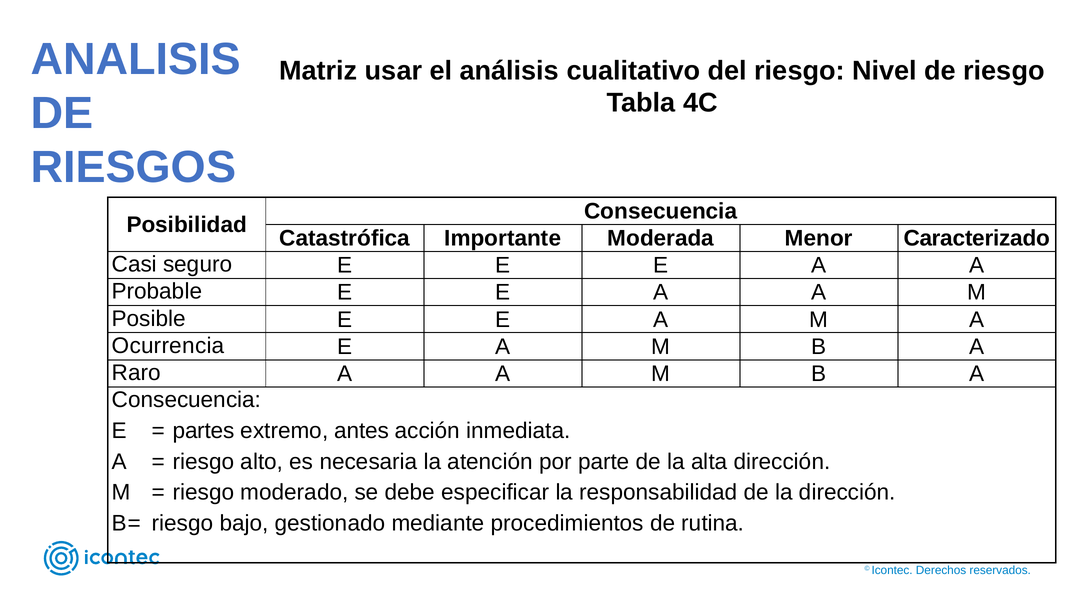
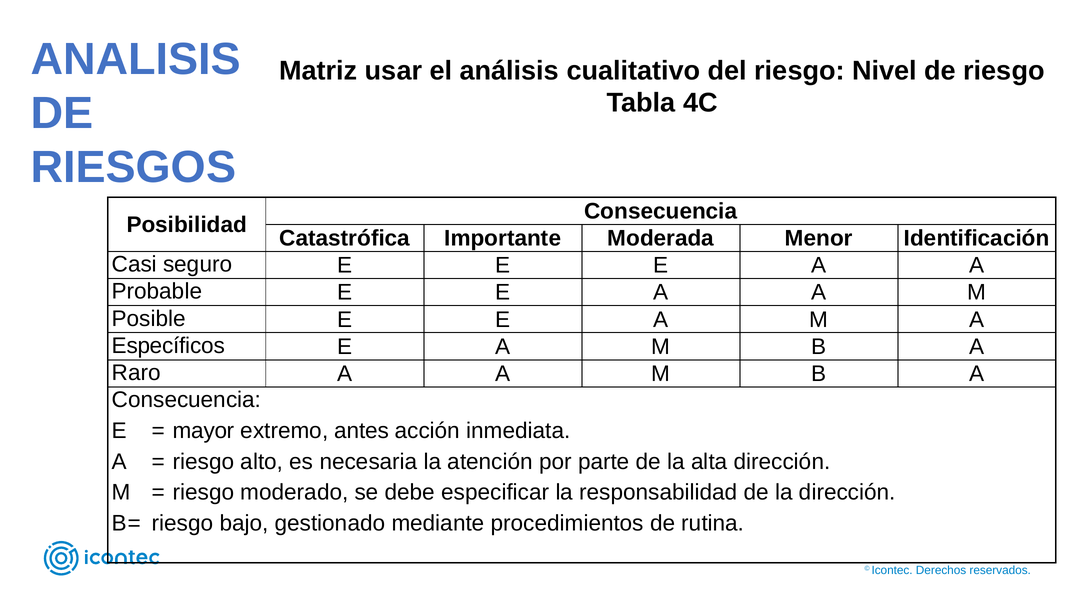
Caracterizado: Caracterizado -> Identificación
Ocurrencia: Ocurrencia -> Específicos
partes: partes -> mayor
